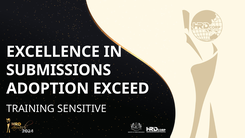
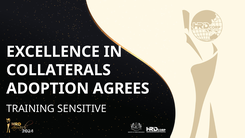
SUBMISSIONS: SUBMISSIONS -> COLLATERALS
EXCEED: EXCEED -> AGREES
